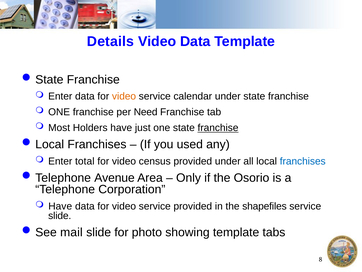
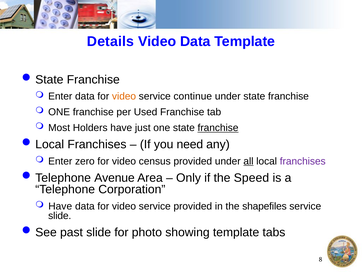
calendar: calendar -> continue
Need: Need -> Used
used: used -> need
total: total -> zero
all underline: none -> present
franchises at (303, 161) colour: blue -> purple
Osorio: Osorio -> Speed
mail: mail -> past
